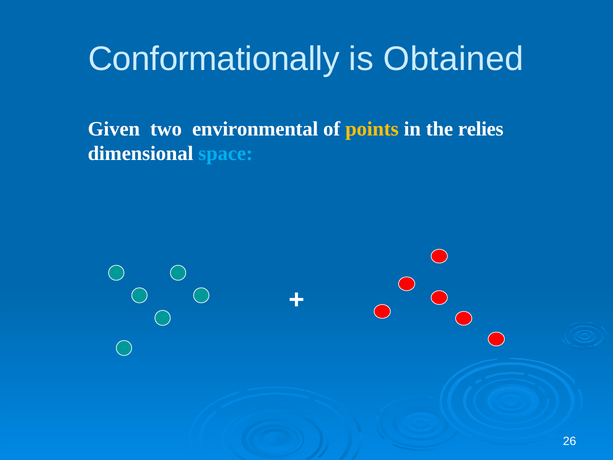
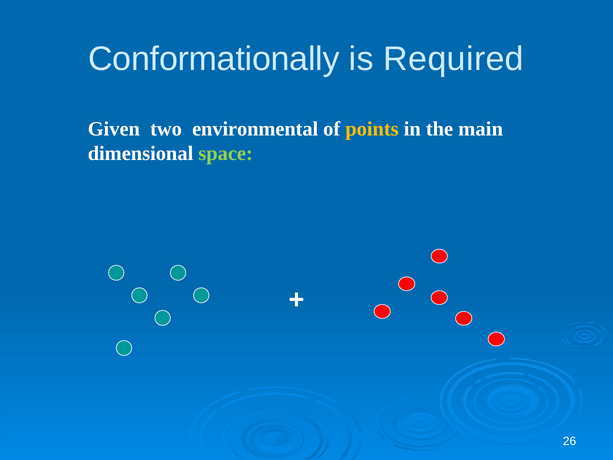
Obtained: Obtained -> Required
relies: relies -> main
space colour: light blue -> light green
